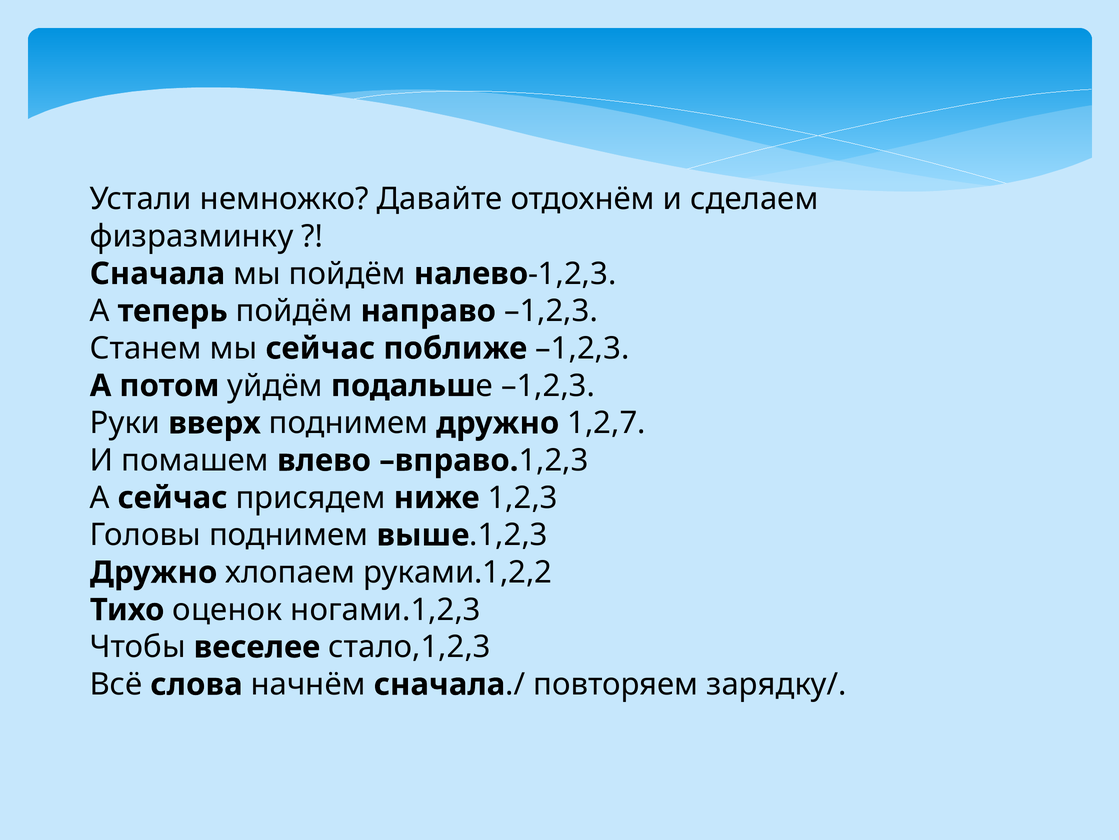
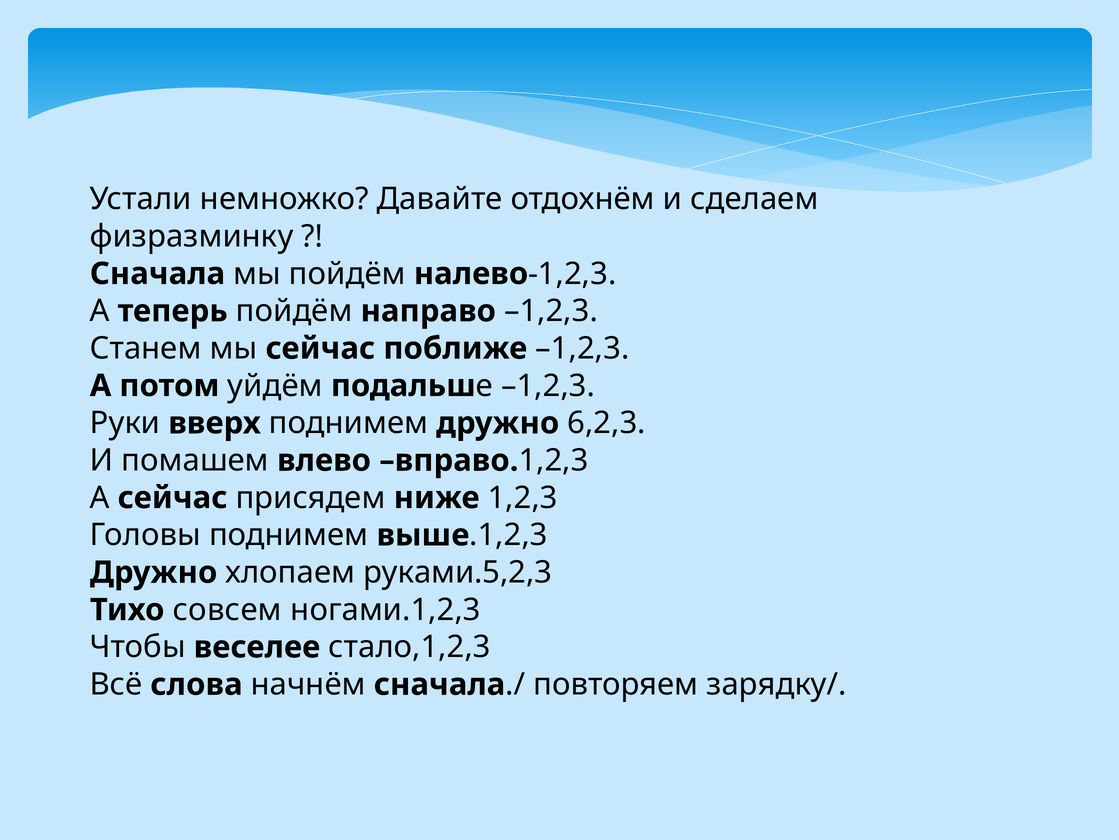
1,2,7: 1,2,7 -> 6,2,3
руками.1,2,2: руками.1,2,2 -> руками.5,2,3
оценок: оценок -> совсем
